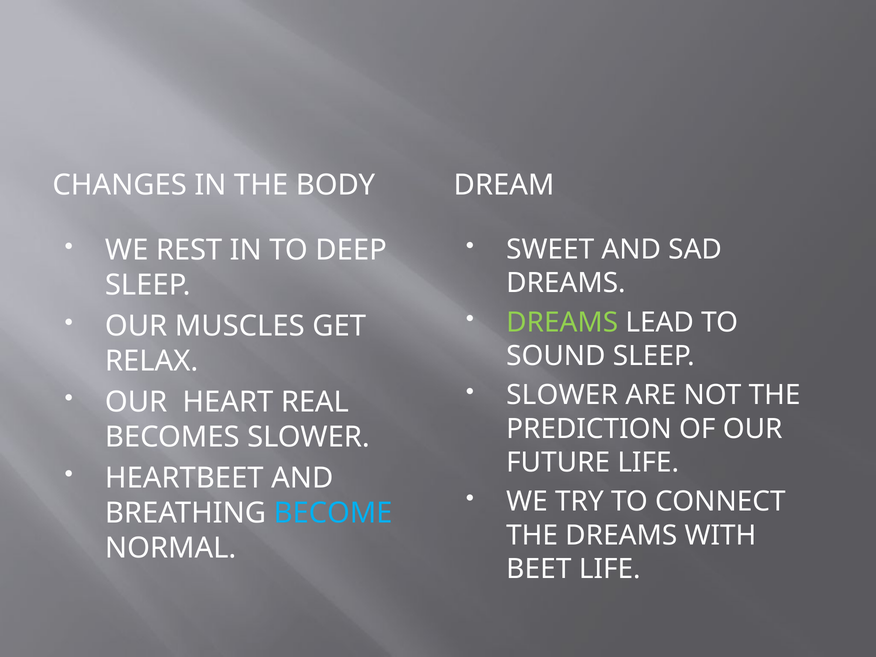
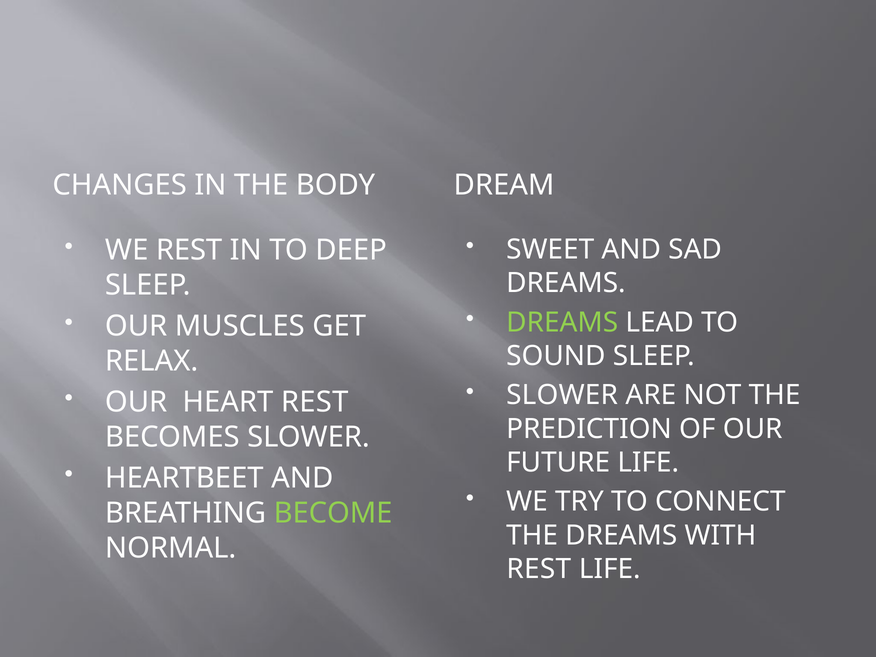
HEART REAL: REAL -> REST
BECOME colour: light blue -> light green
BEET at (539, 569): BEET -> REST
